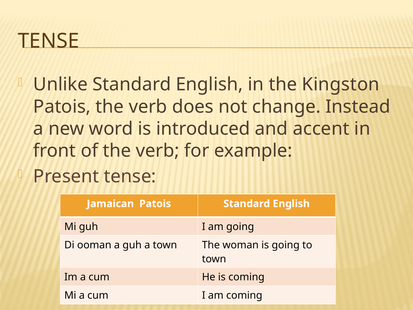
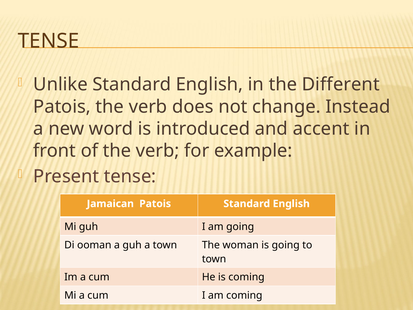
Kingston: Kingston -> Different
